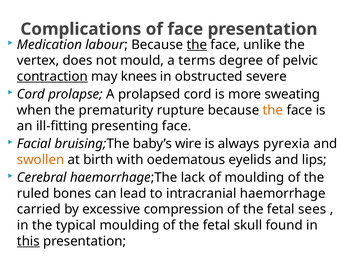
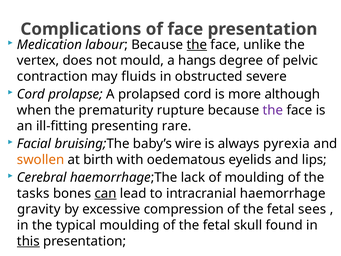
terms: terms -> hangs
contraction underline: present -> none
knees: knees -> fluids
sweating: sweating -> although
the at (273, 110) colour: orange -> purple
presenting face: face -> rare
ruled: ruled -> tasks
can underline: none -> present
carried: carried -> gravity
